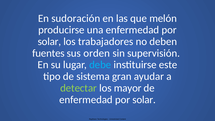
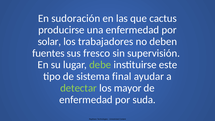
melón: melón -> cactus
orden: orden -> fresco
debe colour: light blue -> light green
gran: gran -> final
solar at (144, 100): solar -> suda
